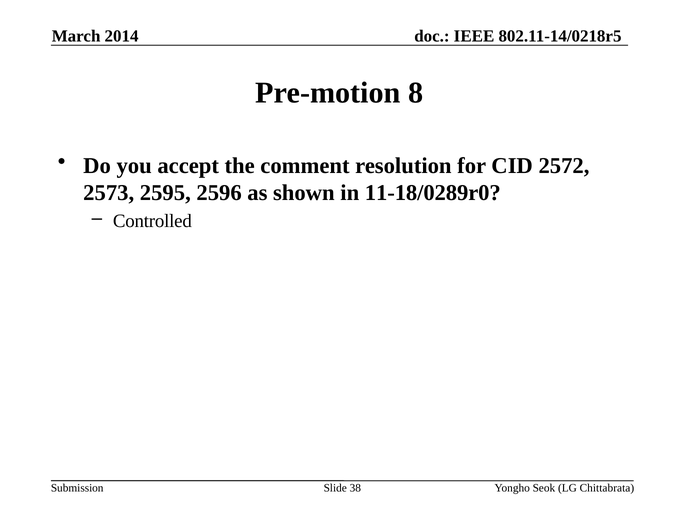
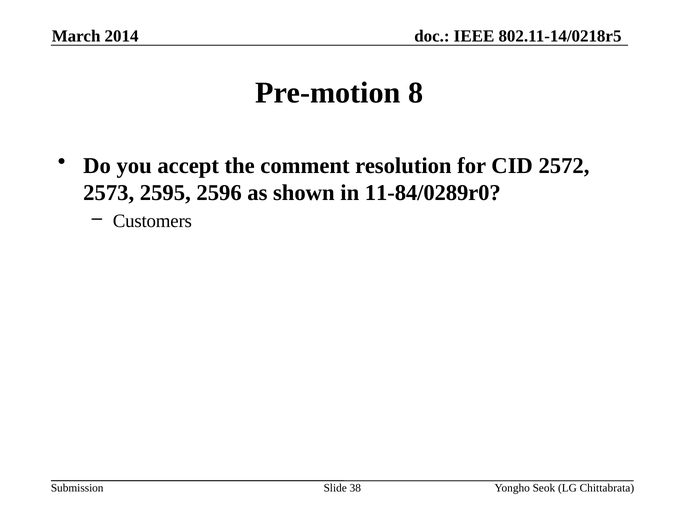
11-18/0289r0: 11-18/0289r0 -> 11-84/0289r0
Controlled: Controlled -> Customers
